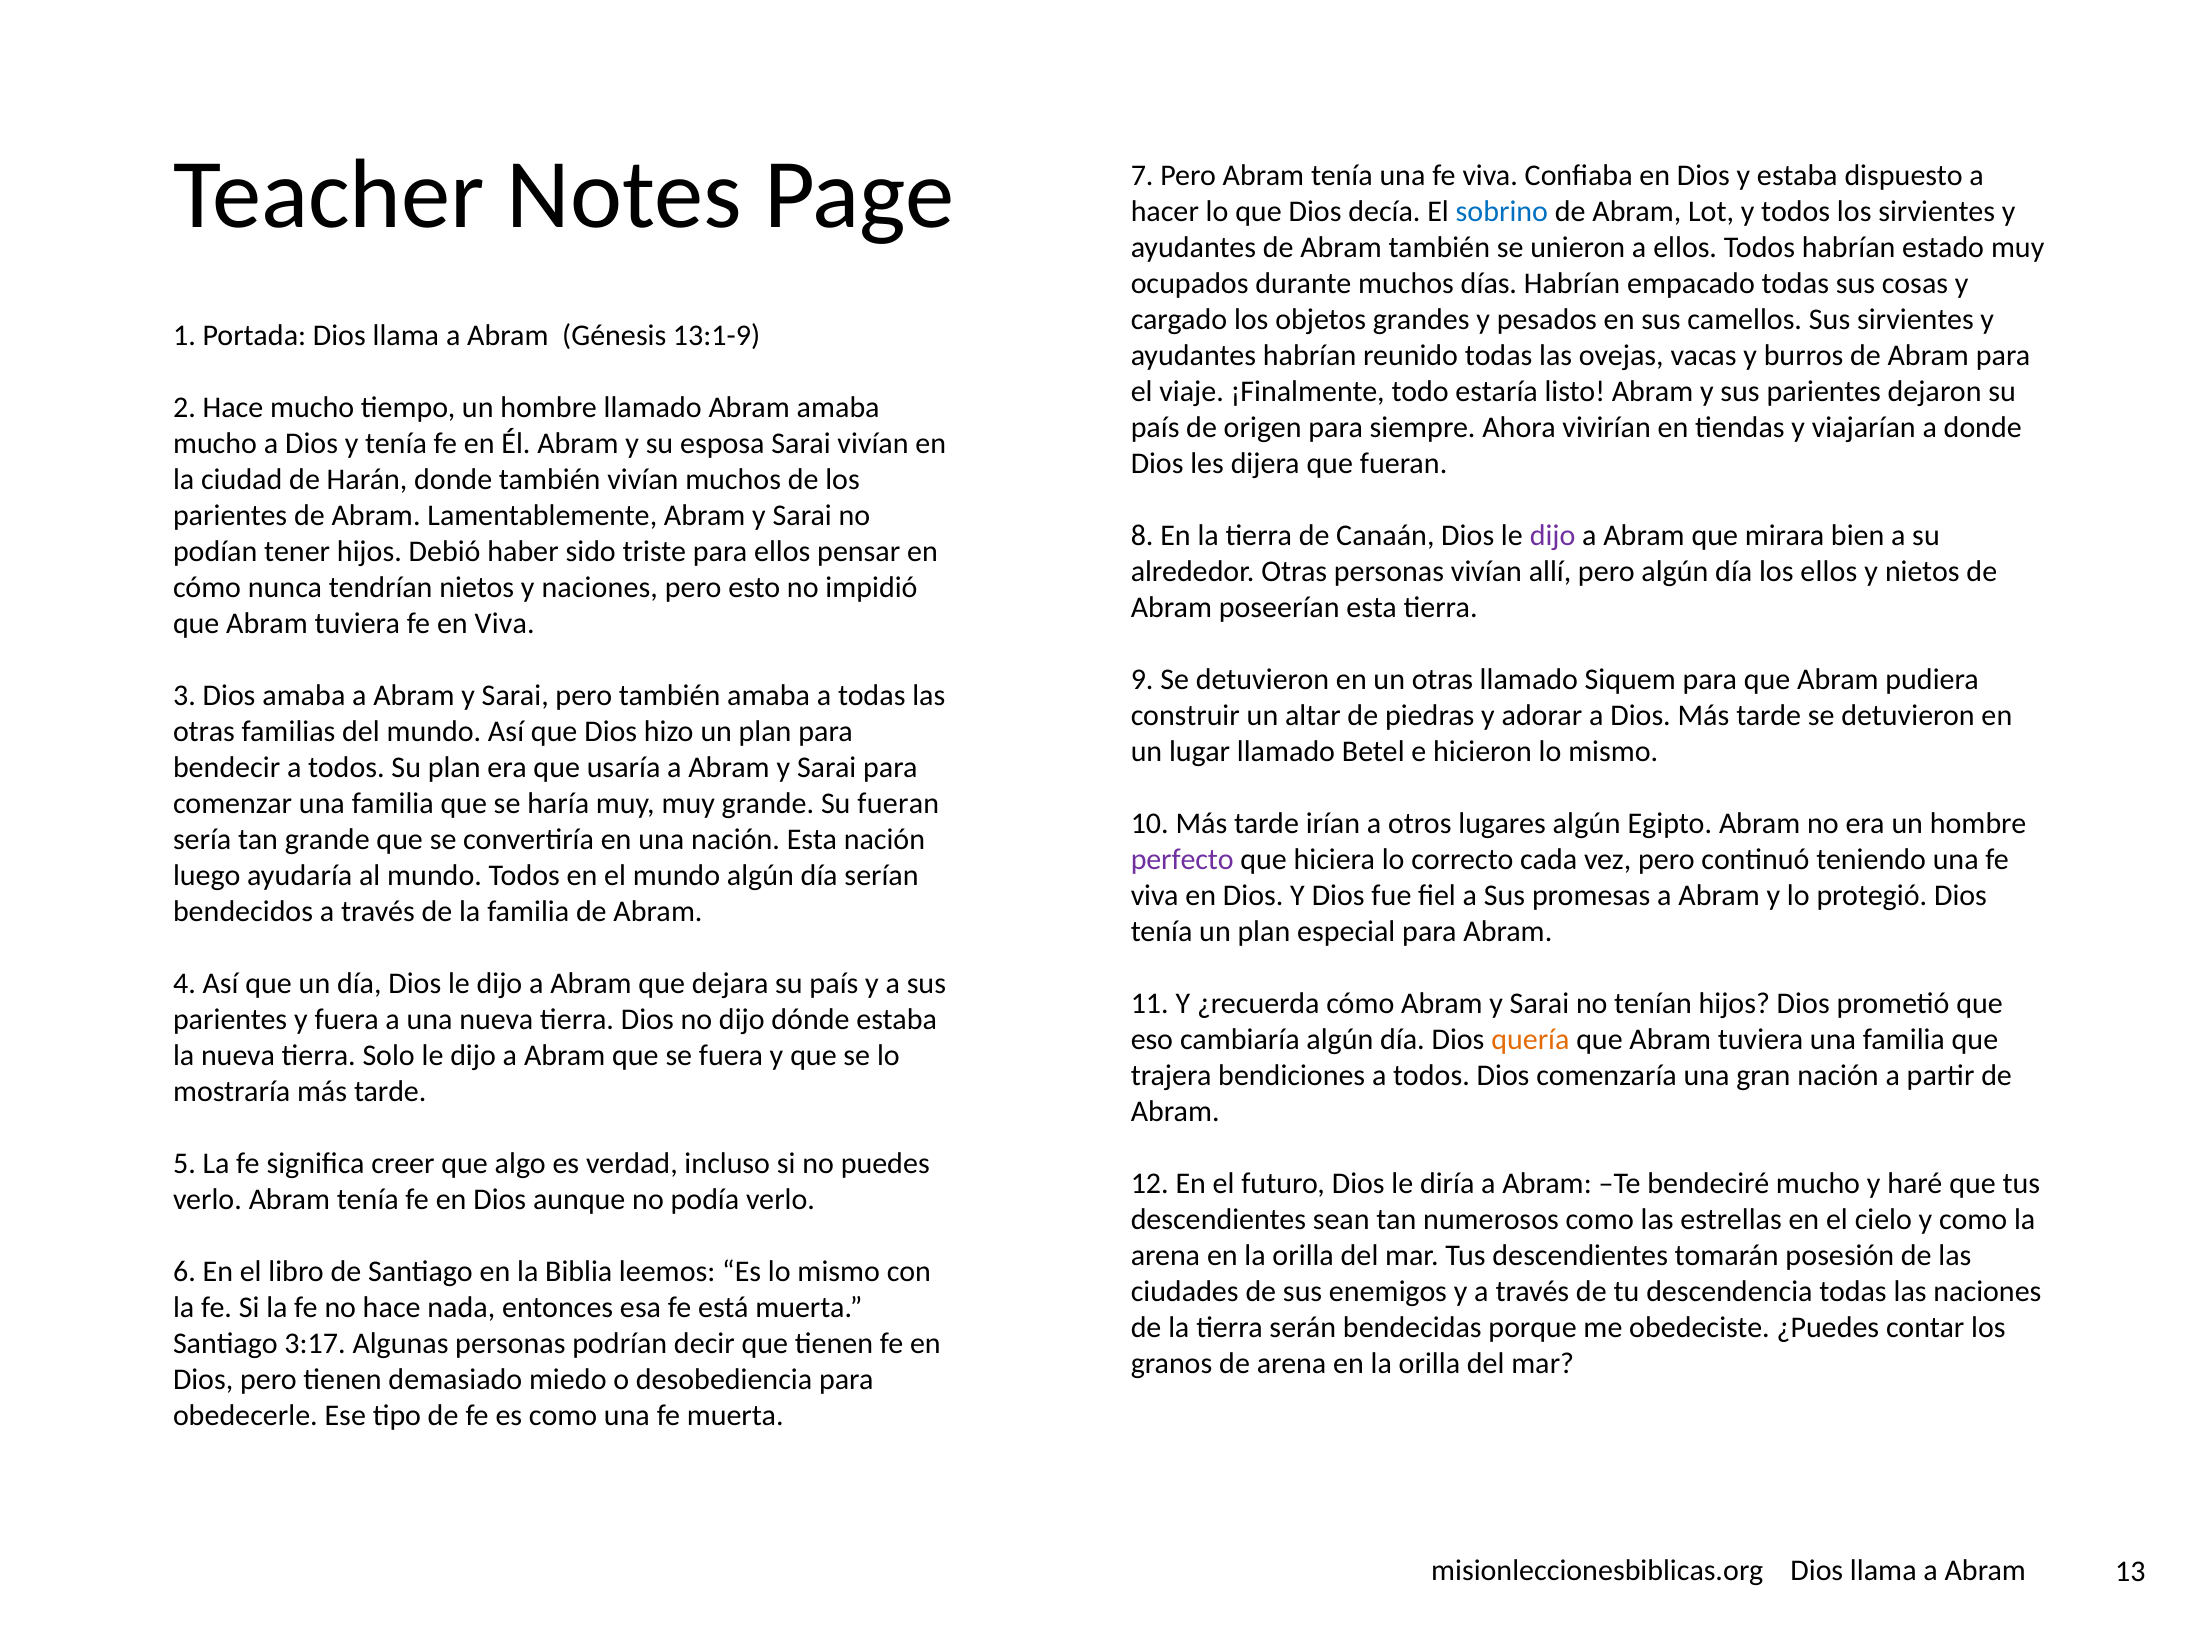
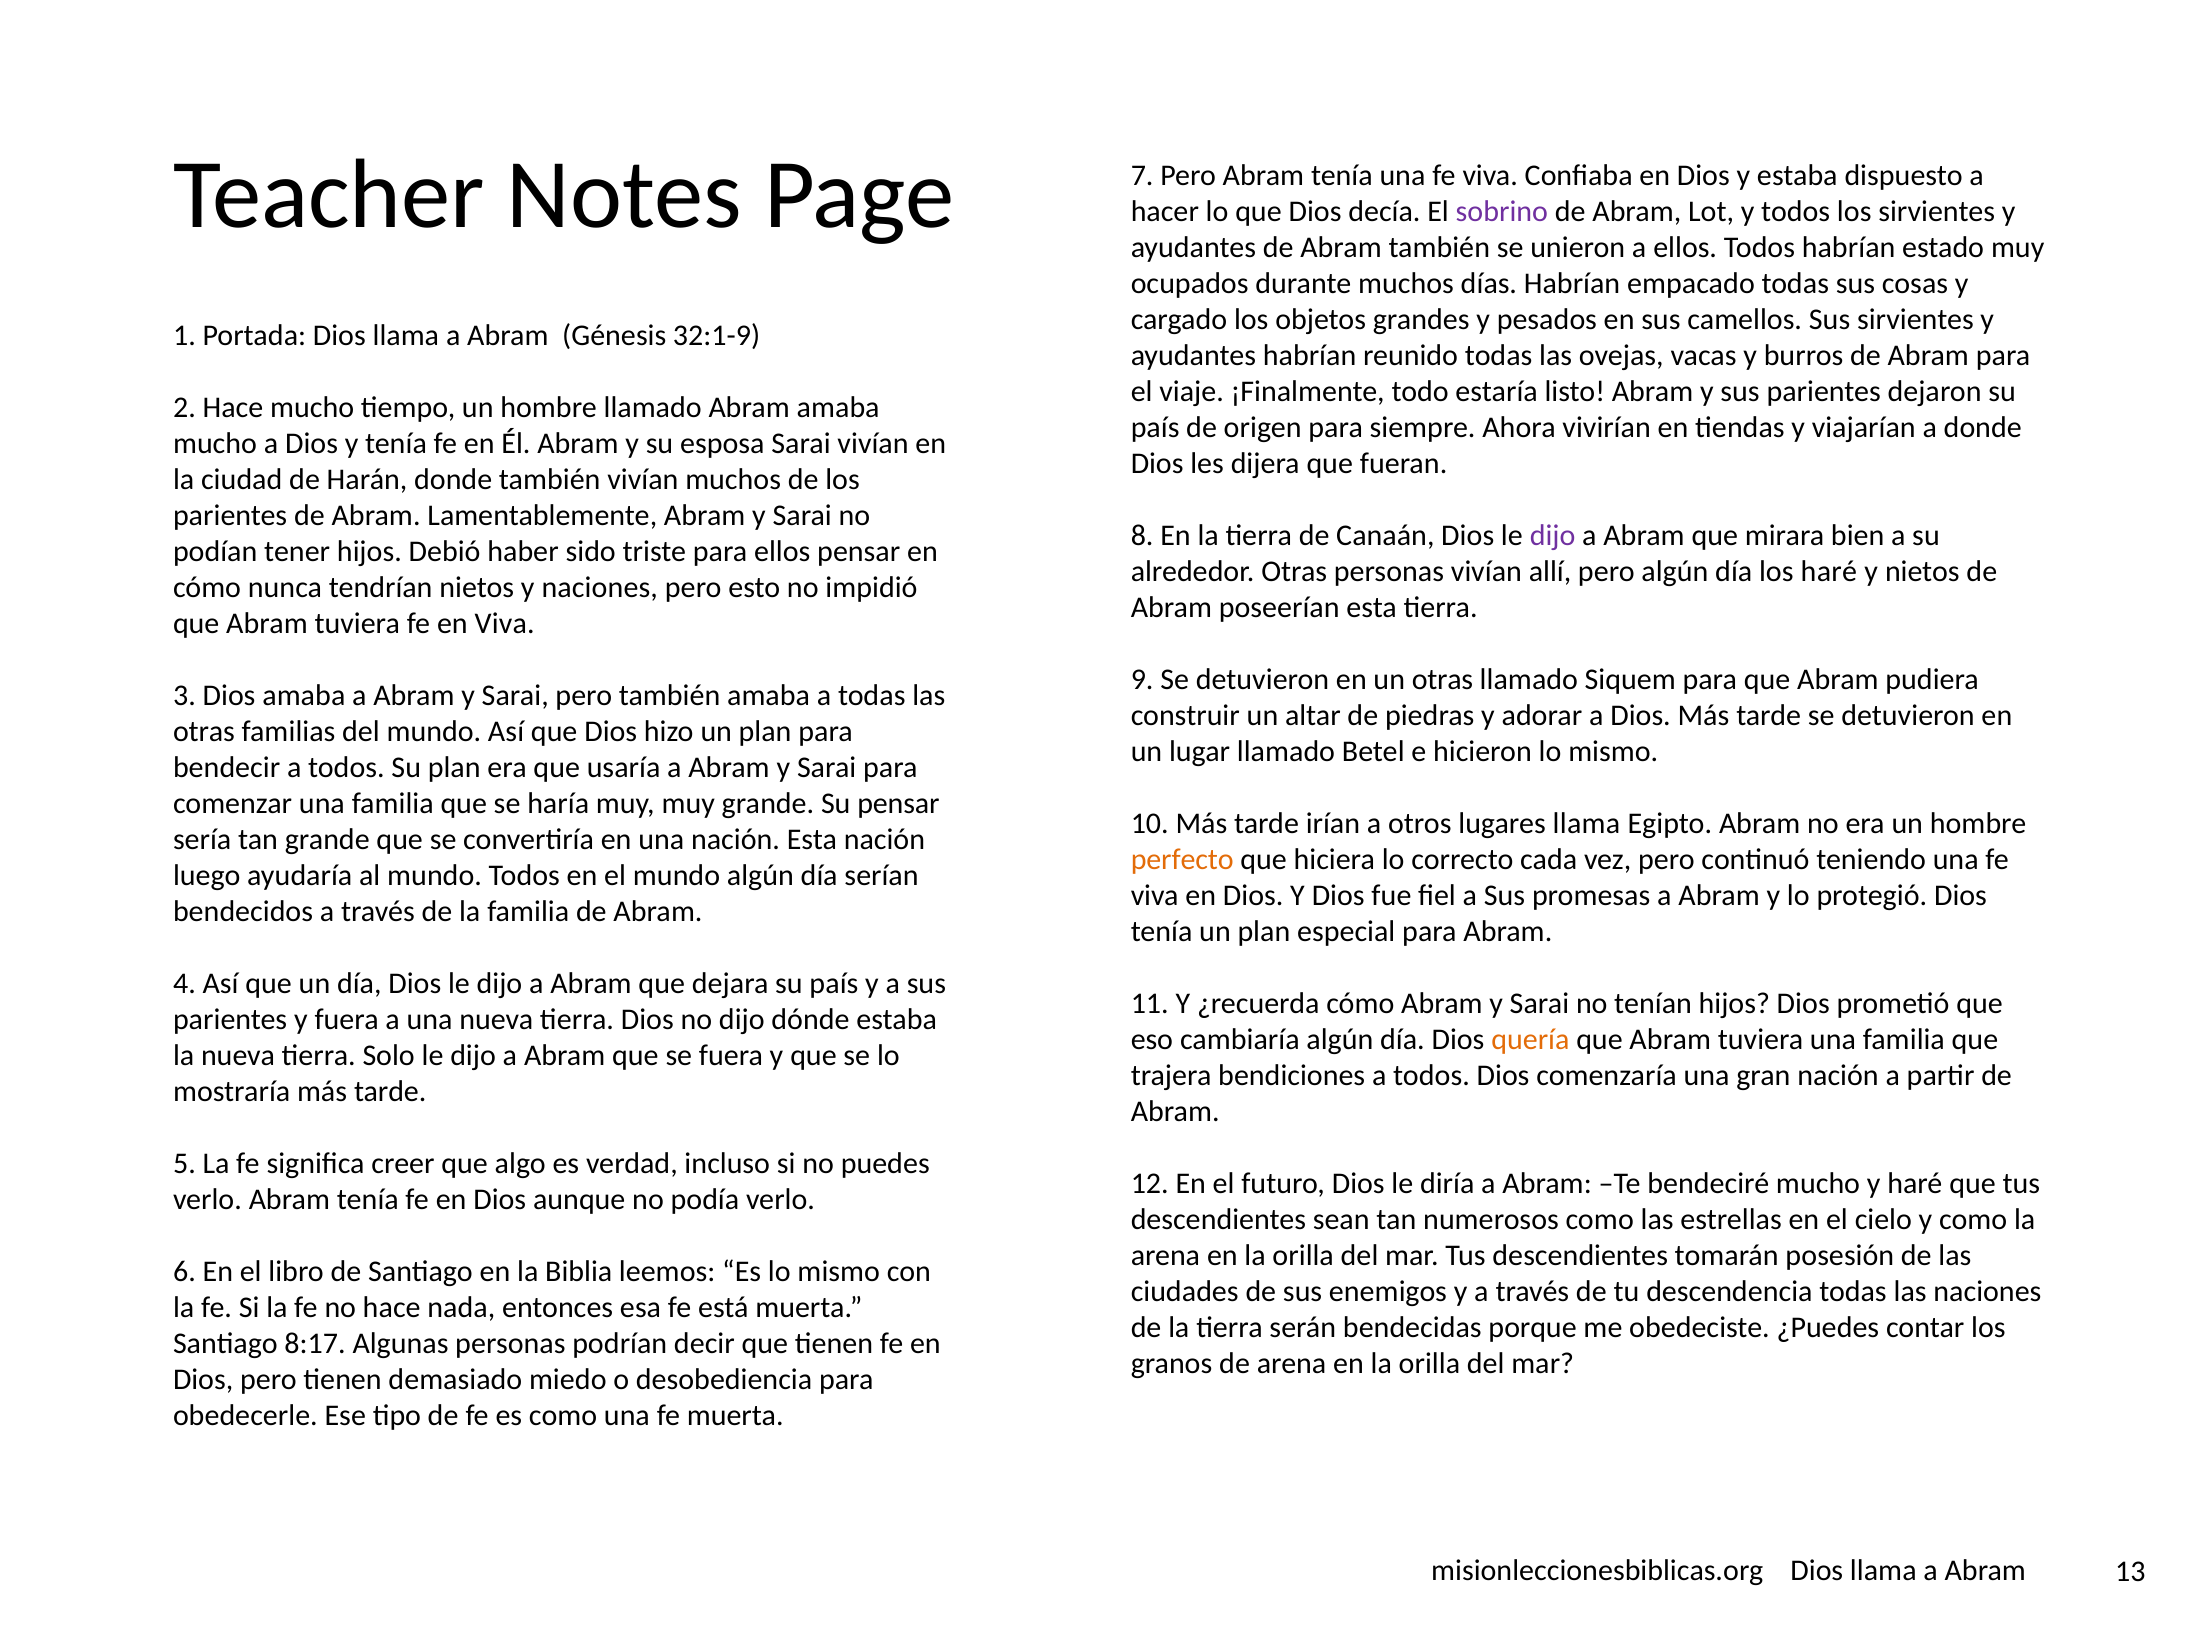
sobrino colour: blue -> purple
13:1-9: 13:1-9 -> 32:1-9
los ellos: ellos -> haré
Su fueran: fueran -> pensar
lugares algún: algún -> llama
perfecto colour: purple -> orange
3:17: 3:17 -> 8:17
